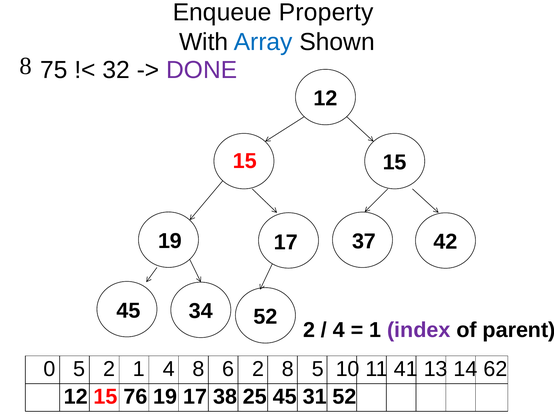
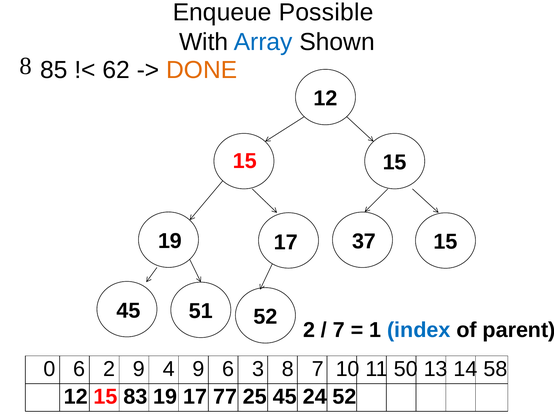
Property: Property -> Possible
75: 75 -> 85
32: 32 -> 62
DONE colour: purple -> orange
37 42: 42 -> 15
34: 34 -> 51
4 at (339, 330): 4 -> 7
index colour: purple -> blue
0 5: 5 -> 6
2 1: 1 -> 9
4 8: 8 -> 9
6 2: 2 -> 3
8 5: 5 -> 7
41: 41 -> 50
62: 62 -> 58
76: 76 -> 83
38: 38 -> 77
31: 31 -> 24
